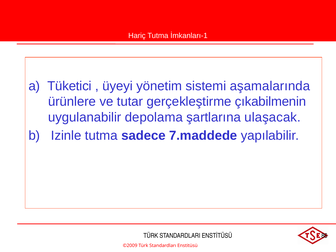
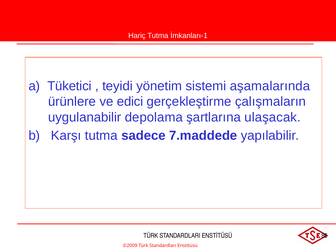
üyeyi: üyeyi -> teyidi
tutar: tutar -> edici
çıkabilmenin: çıkabilmenin -> çalışmaların
Izinle: Izinle -> Karşı
